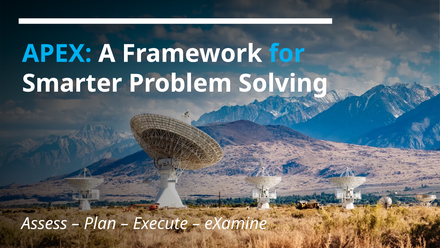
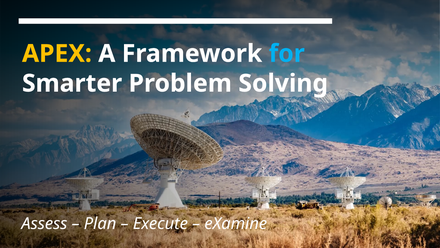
APEX colour: light blue -> yellow
